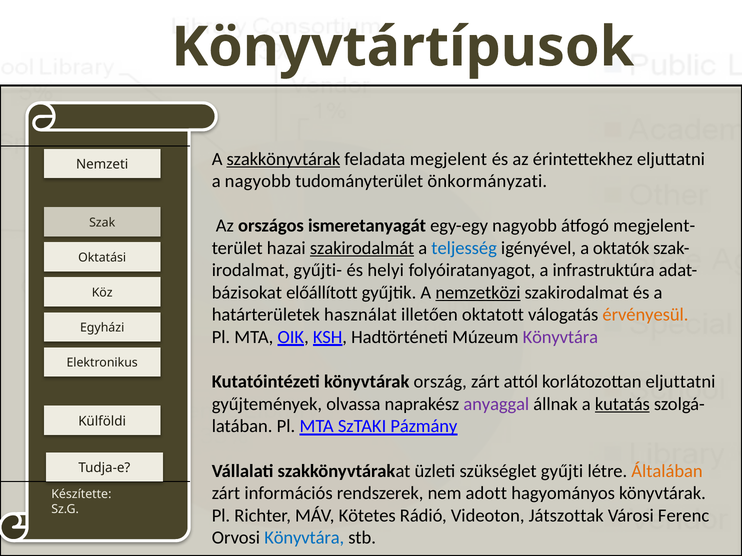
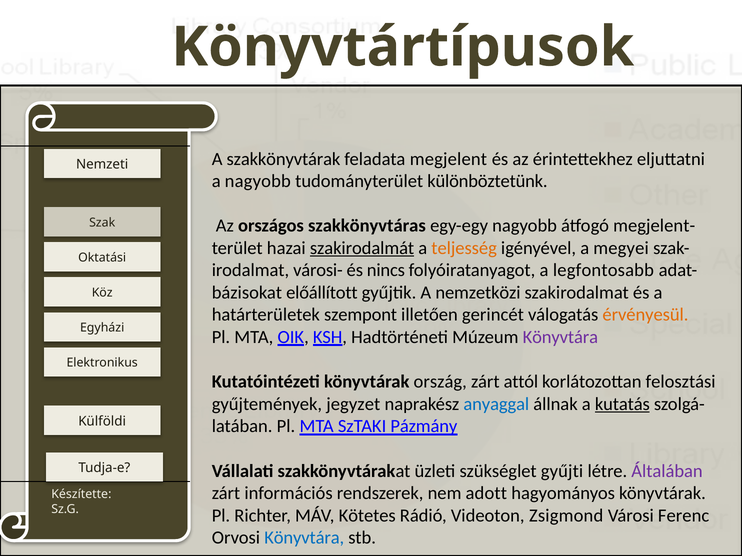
szakkönyvtárak underline: present -> none
önkormányzati: önkormányzati -> különböztetünk
ismeretanyagát: ismeretanyagát -> szakkönyvtáras
teljesség colour: blue -> orange
oktatók: oktatók -> megyei
gyűjti-: gyűjti- -> városi-
helyi: helyi -> nincs
infrastruktúra: infrastruktúra -> legfontosabb
nemzetközi underline: present -> none
használat: használat -> szempont
oktatott: oktatott -> gerincét
korlátozottan eljuttatni: eljuttatni -> felosztási
olvassa: olvassa -> jegyzet
anyaggal colour: purple -> blue
Általában colour: orange -> purple
Játszottak: Játszottak -> Zsigmond
